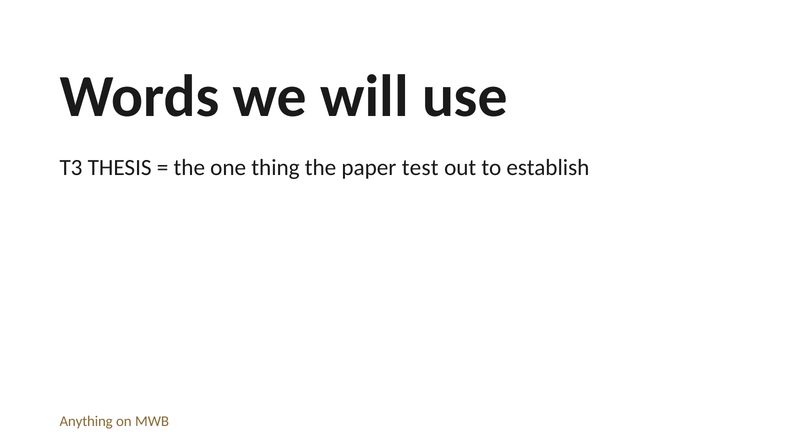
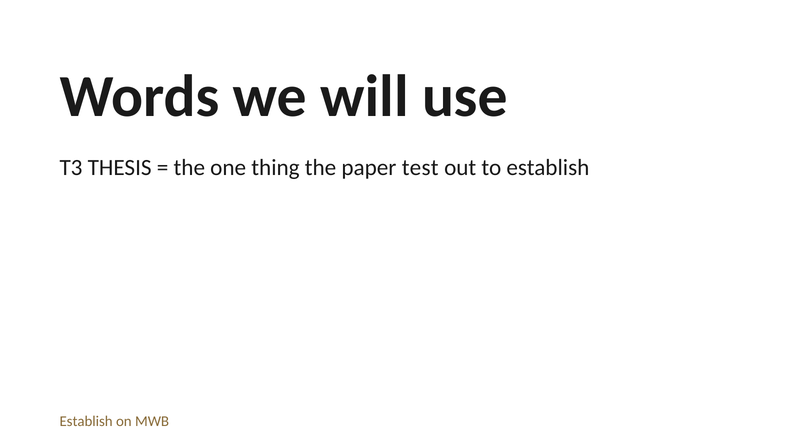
Anything at (86, 421): Anything -> Establish
